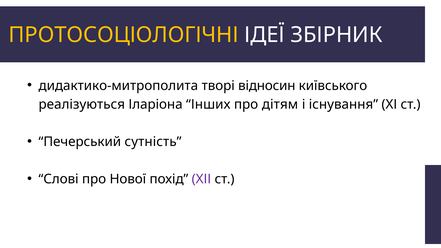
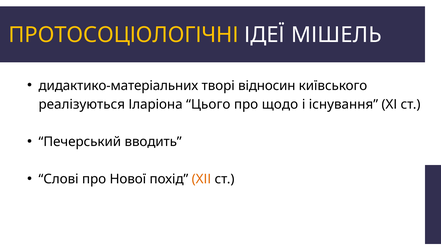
ЗБІРНИК: ЗБІРНИК -> МІШЕЛЬ
дидактико-митрополита: дидактико-митрополита -> дидактико-матеріальних
Інших: Інших -> Цього
дітям: дітям -> щодо
сутність: сутність -> вводить
ХІІ colour: purple -> orange
